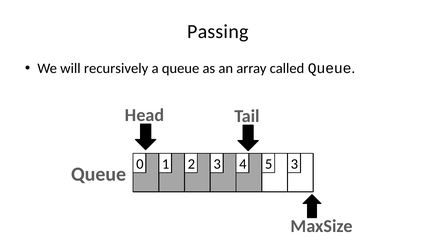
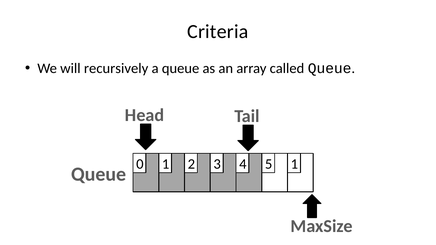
Passing: Passing -> Criteria
5 3: 3 -> 1
